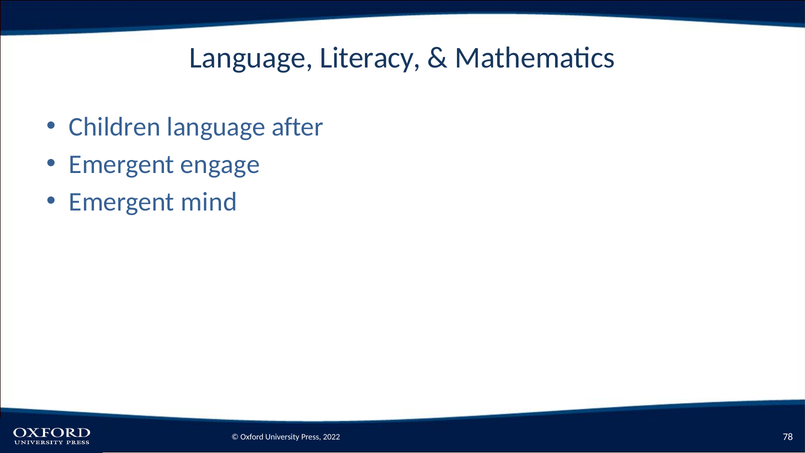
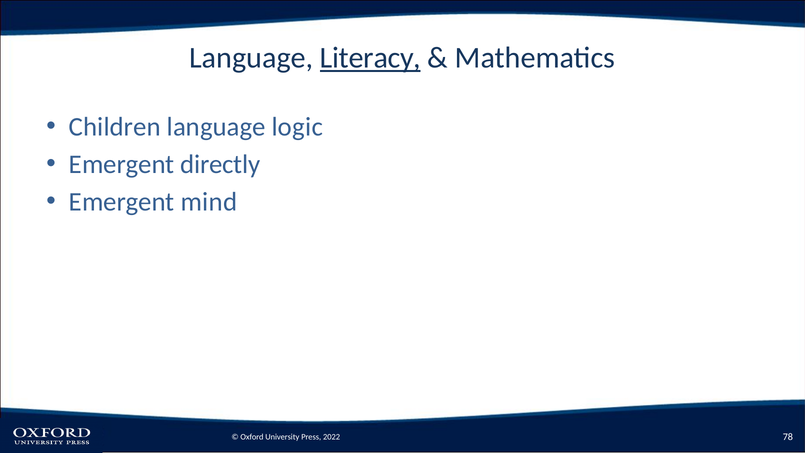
Literacy underline: none -> present
after: after -> logic
engage: engage -> directly
